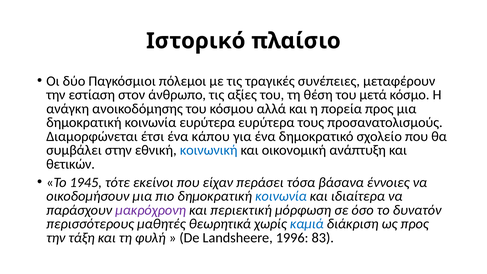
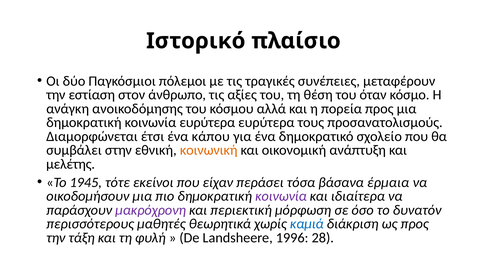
μετά: μετά -> όταν
κοινωνική colour: blue -> orange
θετικών: θετικών -> μελέτης
έννοιες: έννοιες -> έρμαια
κοινωνία at (281, 196) colour: blue -> purple
83: 83 -> 28
